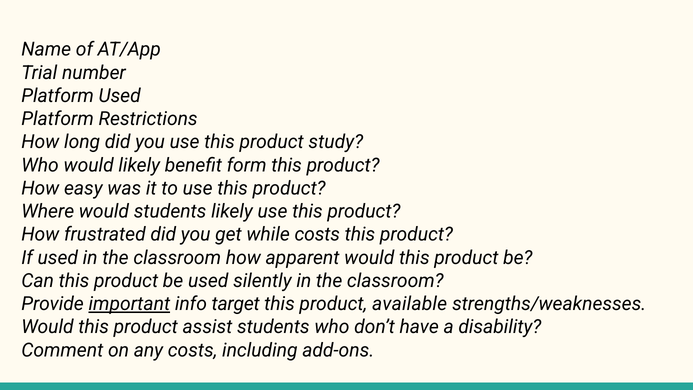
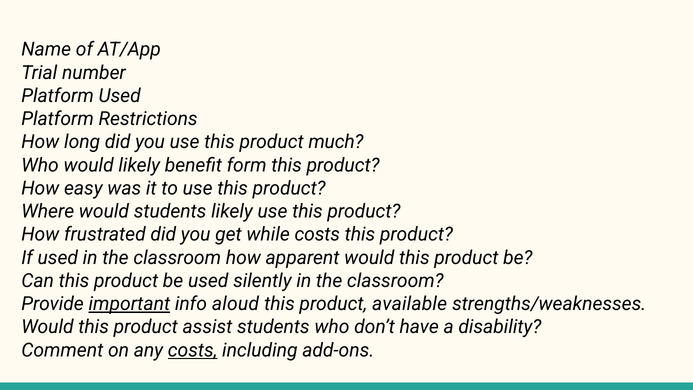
study: study -> much
target: target -> aloud
costs at (193, 350) underline: none -> present
